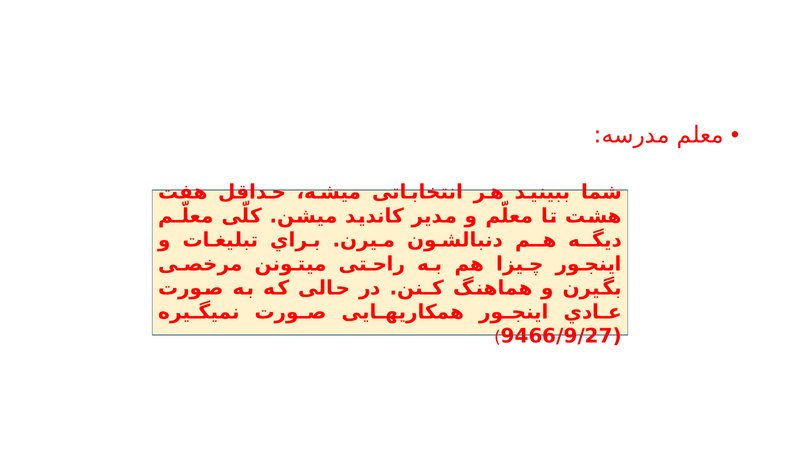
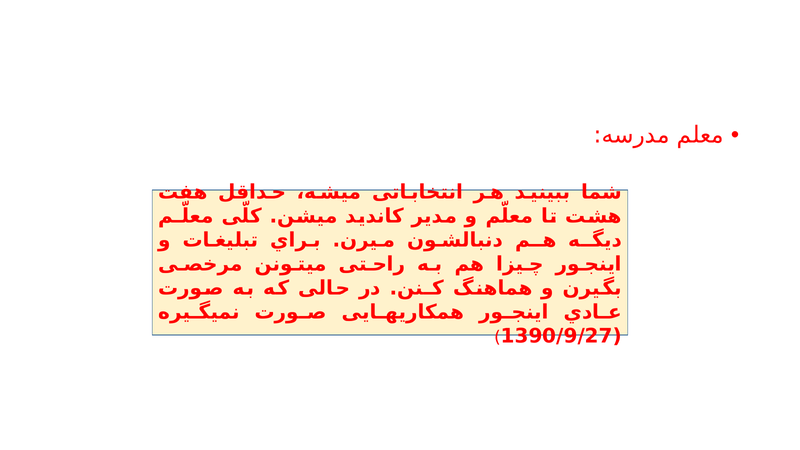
9466/9/27: 9466/9/27 -> 1390/9/27
